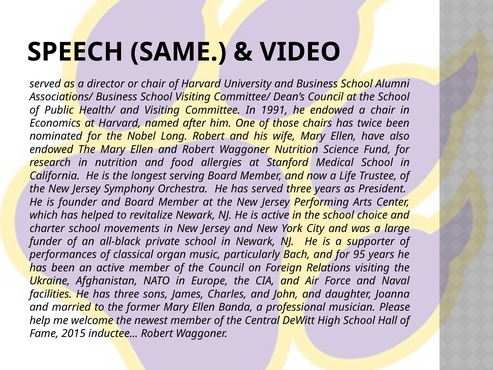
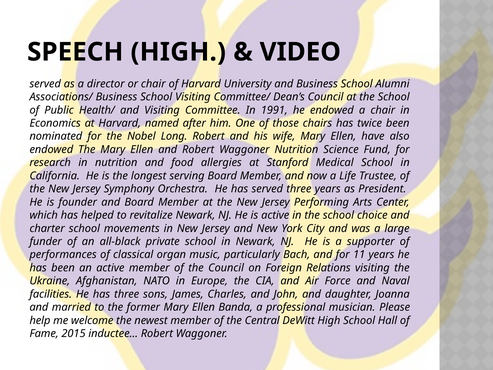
SPEECH SAME: SAME -> HIGH
95: 95 -> 11
